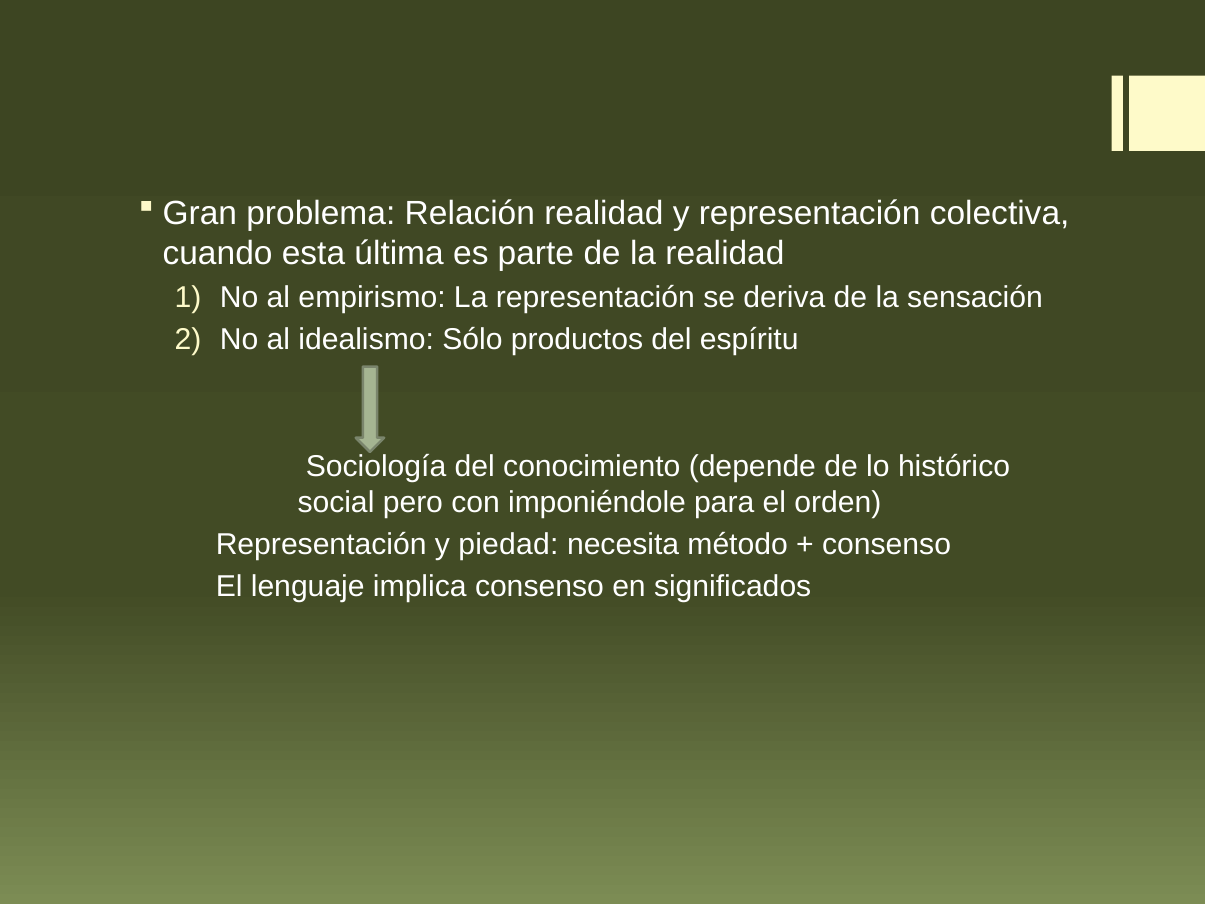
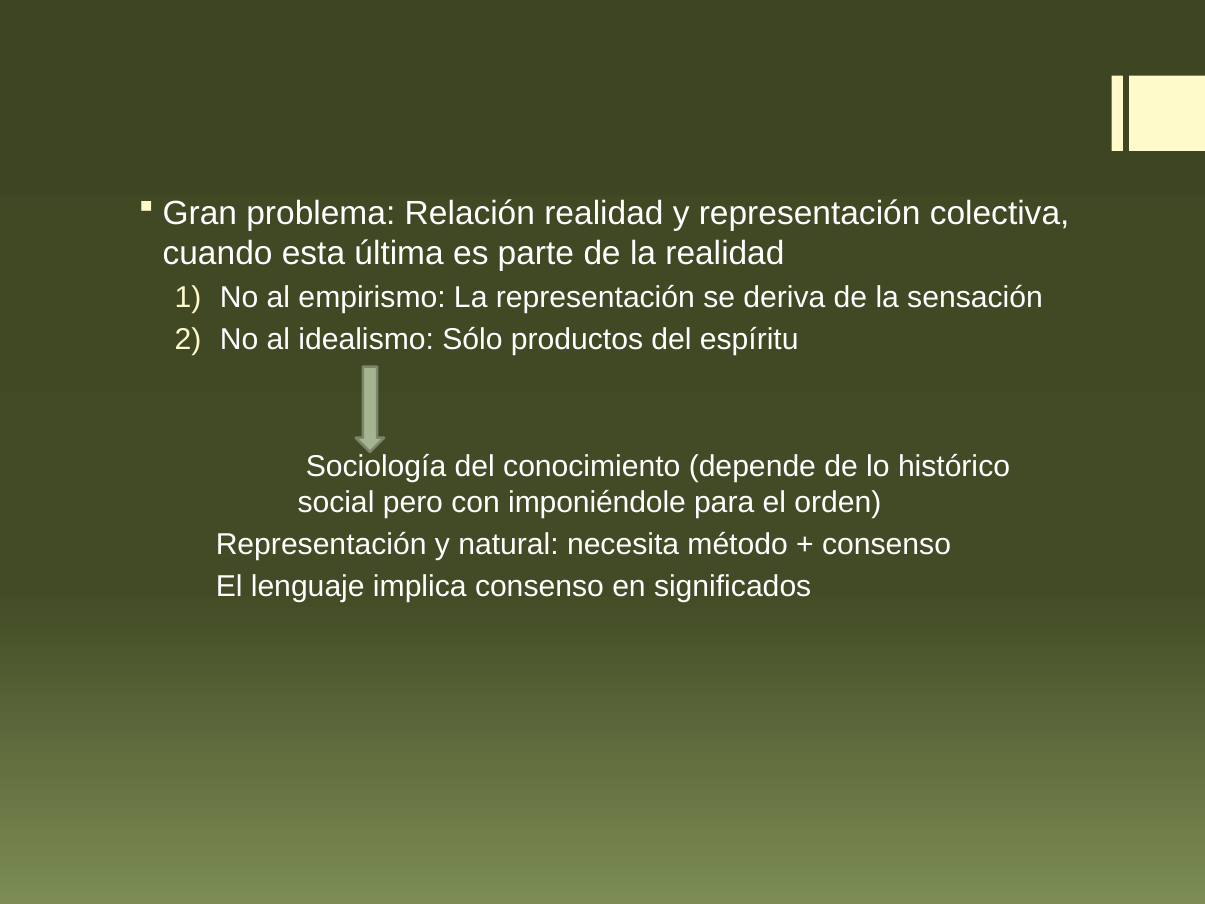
piedad: piedad -> natural
